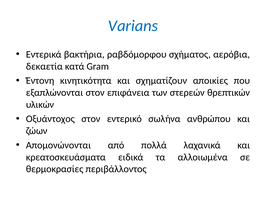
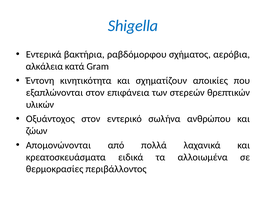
Varians: Varians -> Shigella
δεκαετία: δεκαετία -> αλκάλεια
